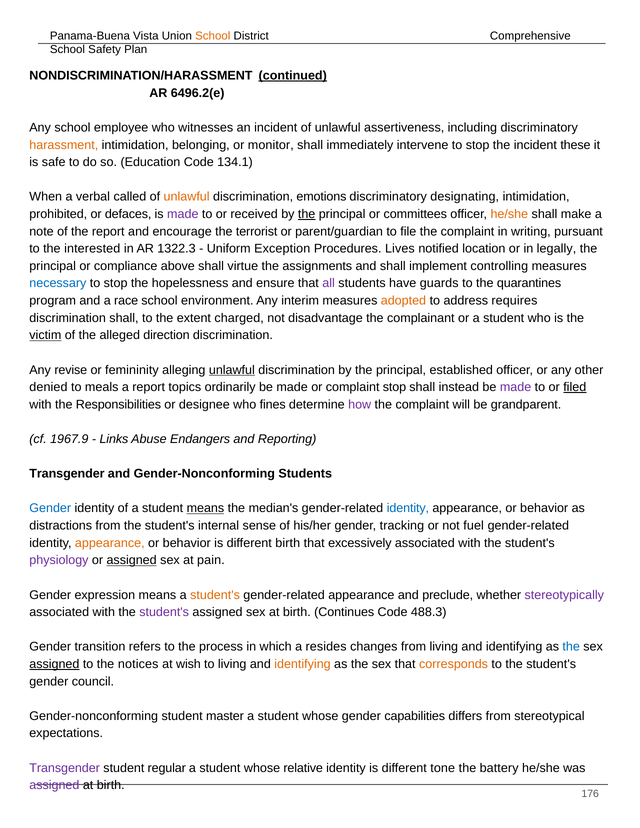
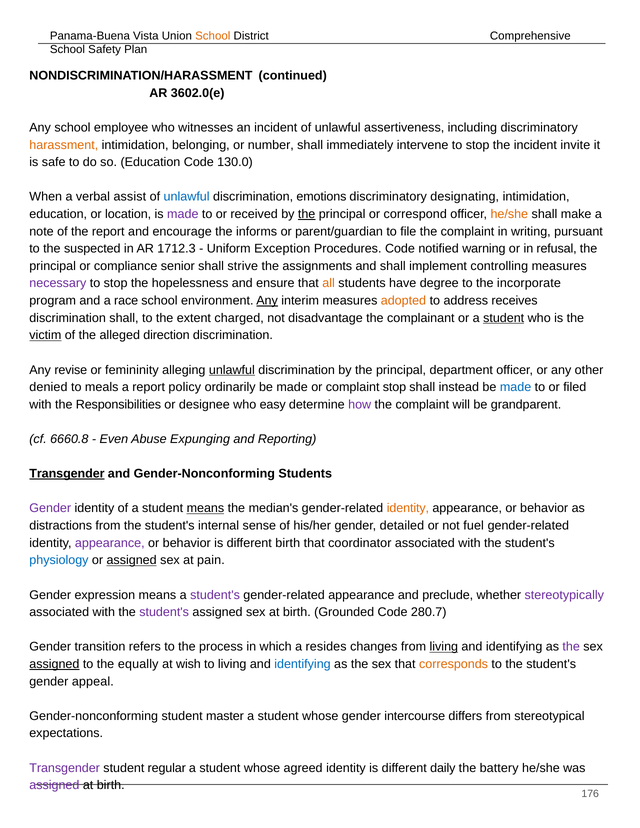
continued underline: present -> none
6496.2(e: 6496.2(e -> 3602.0(e
monitor: monitor -> number
these: these -> invite
134.1: 134.1 -> 130.0
called: called -> assist
unlawful at (187, 197) colour: orange -> blue
prohibited at (58, 214): prohibited -> education
defaces: defaces -> location
committees: committees -> correspond
terrorist: terrorist -> informs
interested: interested -> suspected
1322.3: 1322.3 -> 1712.3
Procedures Lives: Lives -> Code
location: location -> warning
legally: legally -> refusal
above: above -> senior
virtue: virtue -> strive
necessary colour: blue -> purple
all colour: purple -> orange
guards: guards -> degree
quarantines: quarantines -> incorporate
Any at (267, 301) underline: none -> present
requires: requires -> receives
student at (504, 318) underline: none -> present
established: established -> department
topics: topics -> policy
made at (516, 387) colour: purple -> blue
filed underline: present -> none
fines: fines -> easy
1967.9: 1967.9 -> 6660.8
Links: Links -> Even
Endangers: Endangers -> Expunging
Transgender at (67, 474) underline: none -> present
Gender at (50, 508) colour: blue -> purple
identity at (408, 508) colour: blue -> orange
tracking: tracking -> detailed
appearance at (110, 543) colour: orange -> purple
excessively: excessively -> coordinator
physiology colour: purple -> blue
student's at (215, 595) colour: orange -> purple
Continues: Continues -> Grounded
488.3: 488.3 -> 280.7
living at (444, 647) underline: none -> present
the at (571, 647) colour: blue -> purple
notices: notices -> equally
identifying at (302, 664) colour: orange -> blue
council: council -> appeal
capabilities: capabilities -> intercourse
relative: relative -> agreed
tone: tone -> daily
